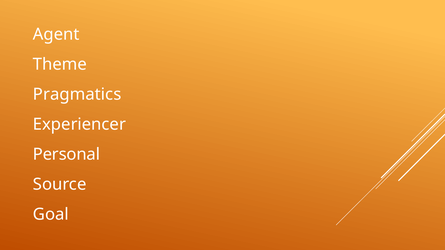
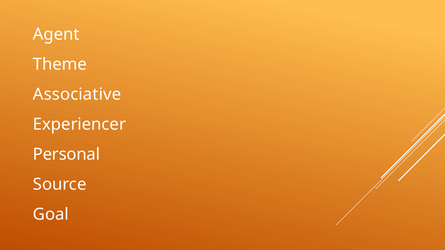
Pragmatics: Pragmatics -> Associative
